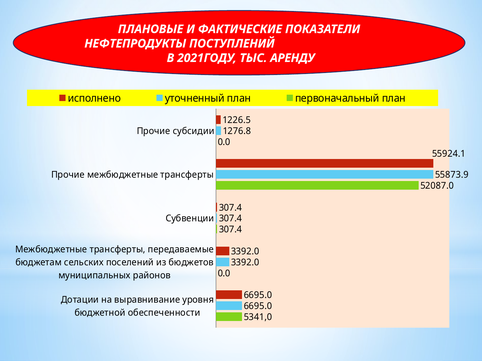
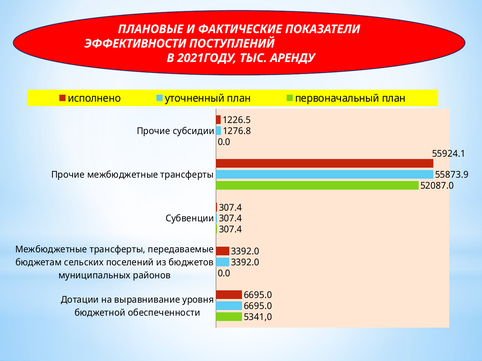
НЕФТЕПРОДУКТЫ: НЕФТЕПРОДУКТЫ -> ЭФФЕКТИВНОСТИ
